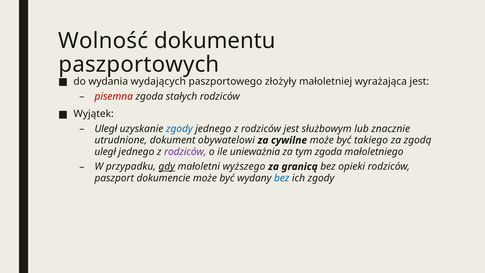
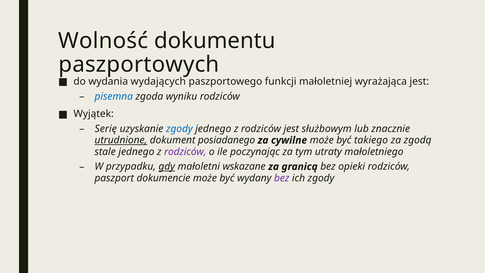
złożyły: złożyły -> funkcji
pisemna colour: red -> blue
stałych: stałych -> wyniku
Uległ at (106, 129): Uległ -> Serię
utrudnione underline: none -> present
obywatelowi: obywatelowi -> posiadanego
uległ at (105, 152): uległ -> stale
unieważnia: unieważnia -> poczynając
tym zgoda: zgoda -> utraty
wyższego: wyższego -> wskazane
bez at (282, 178) colour: blue -> purple
